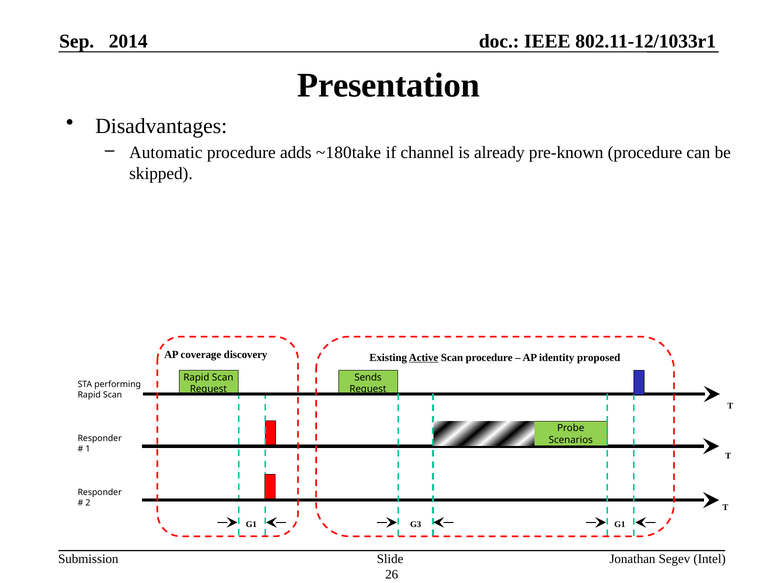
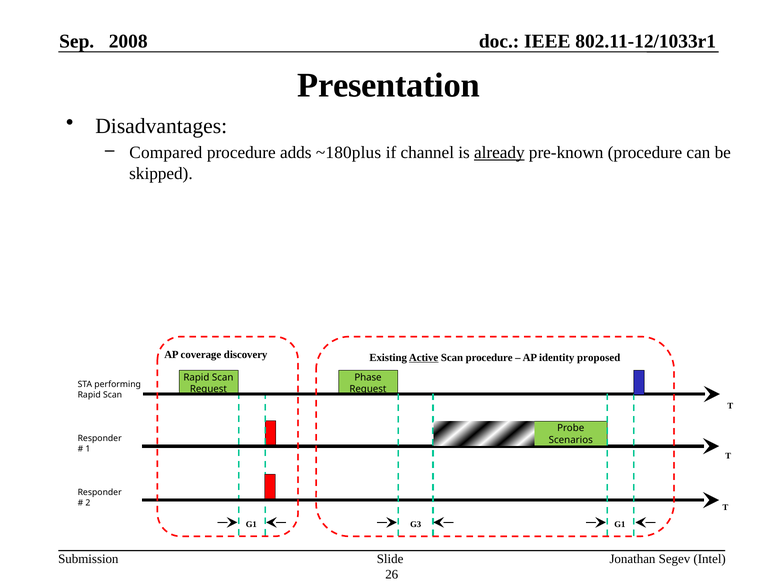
2014: 2014 -> 2008
Automatic: Automatic -> Compared
~180take: ~180take -> ~180plus
already underline: none -> present
Sends: Sends -> Phase
